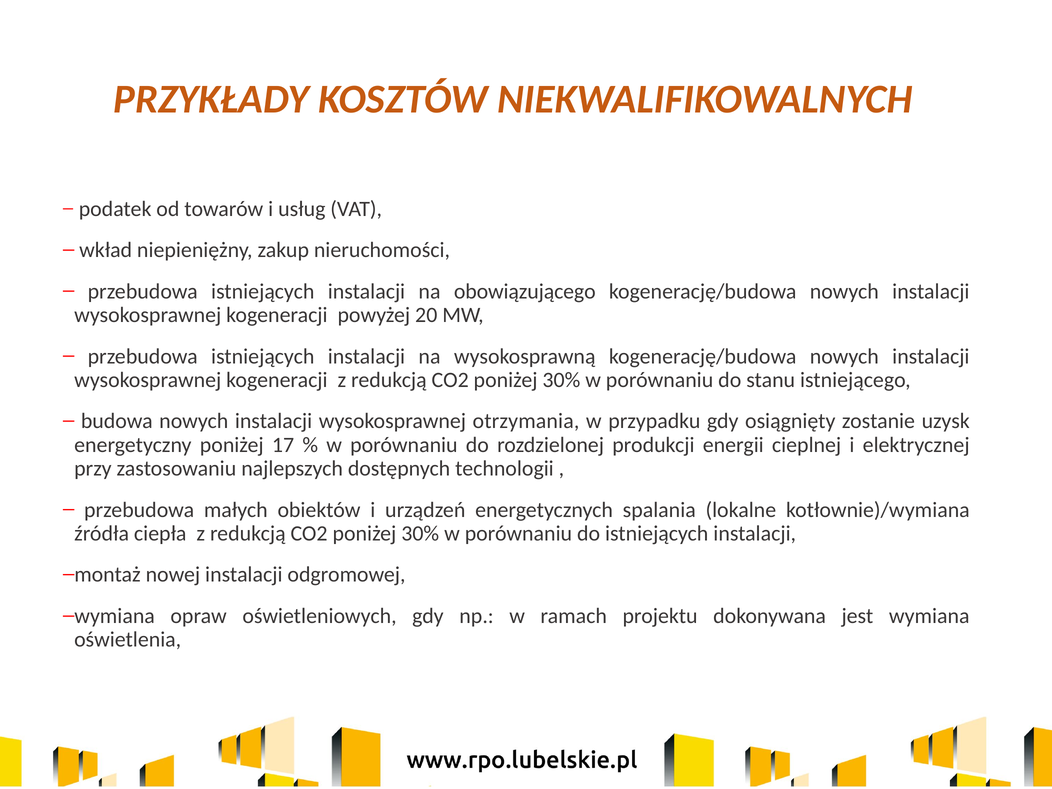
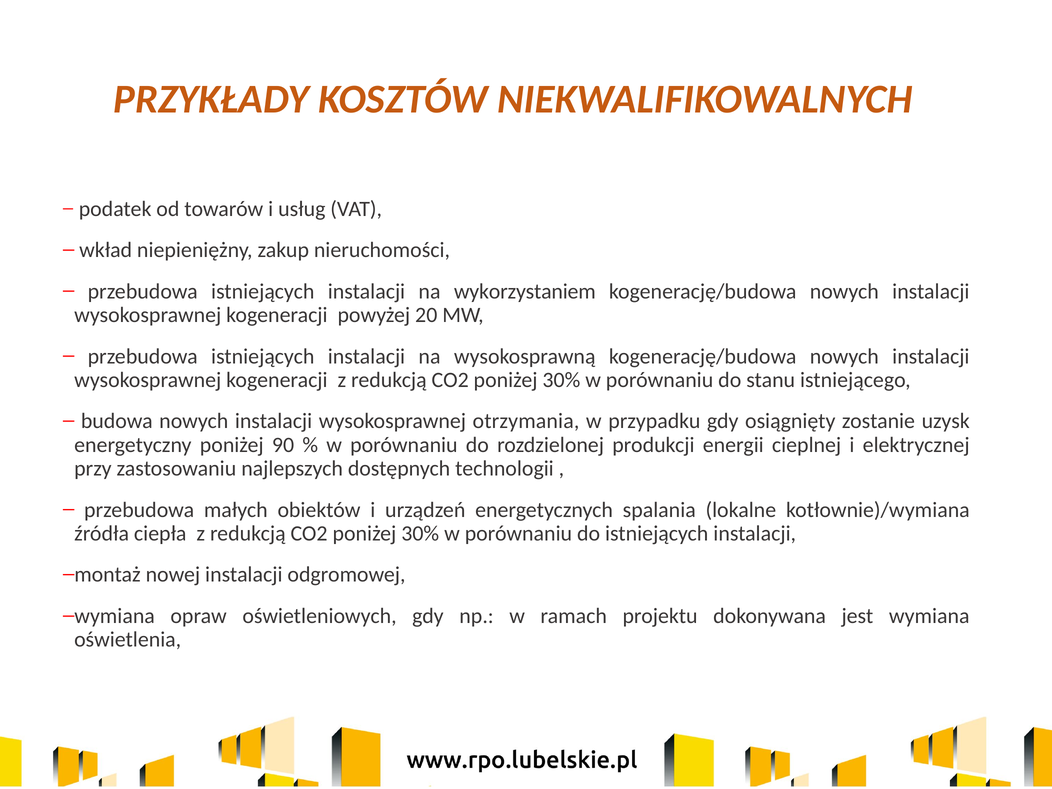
obowiązującego: obowiązującego -> wykorzystaniem
17: 17 -> 90
